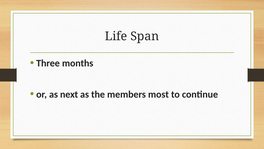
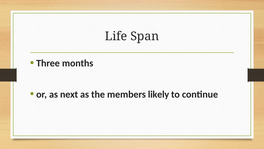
most: most -> likely
